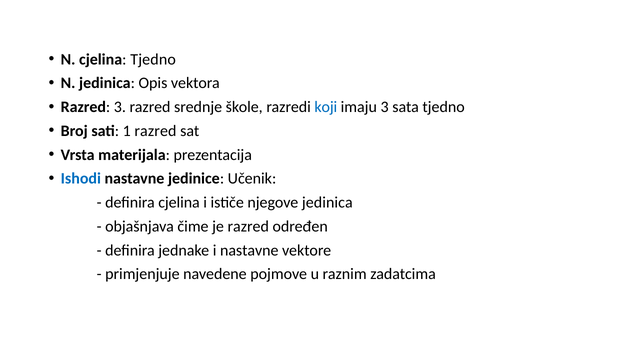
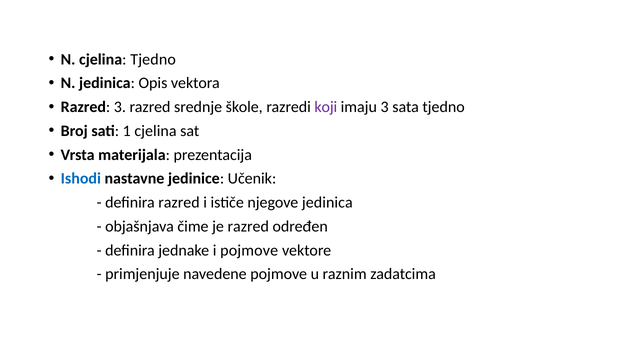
koji colour: blue -> purple
1 razred: razred -> cjelina
definira cjelina: cjelina -> razred
i nastavne: nastavne -> pojmove
